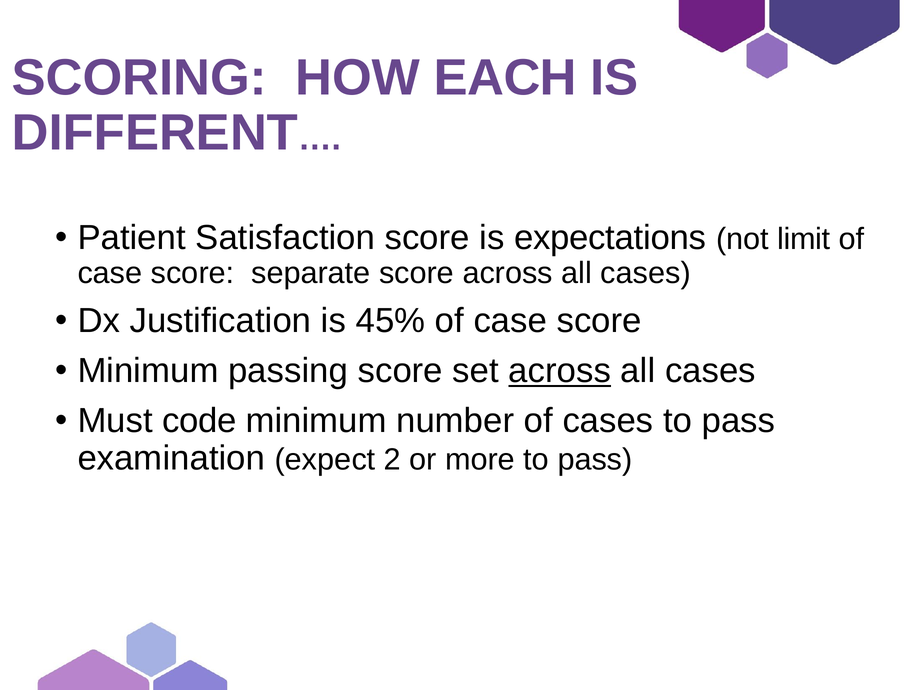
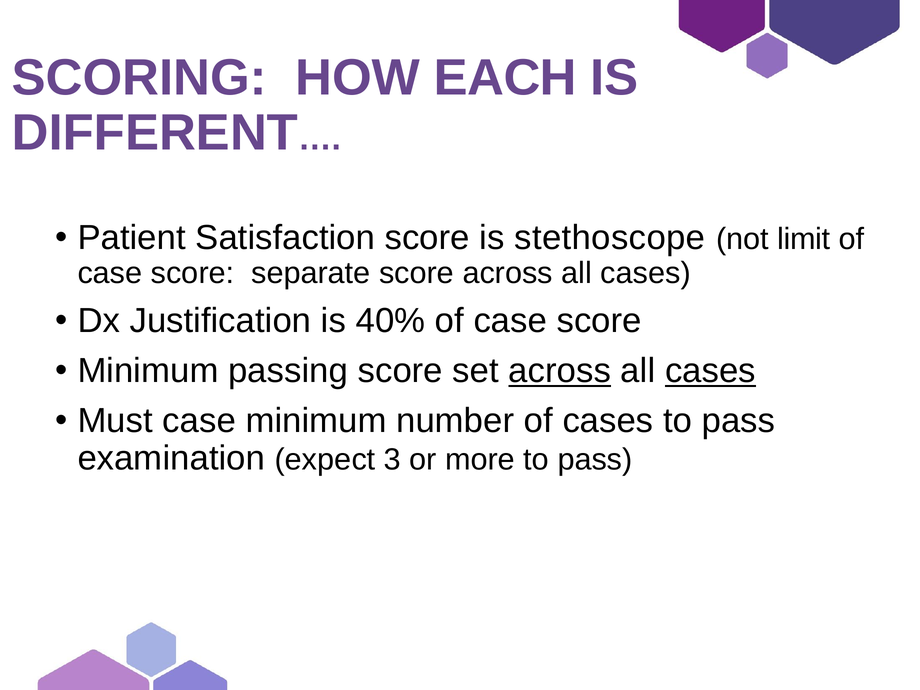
expectations: expectations -> stethoscope
45%: 45% -> 40%
cases at (710, 371) underline: none -> present
Must code: code -> case
2: 2 -> 3
